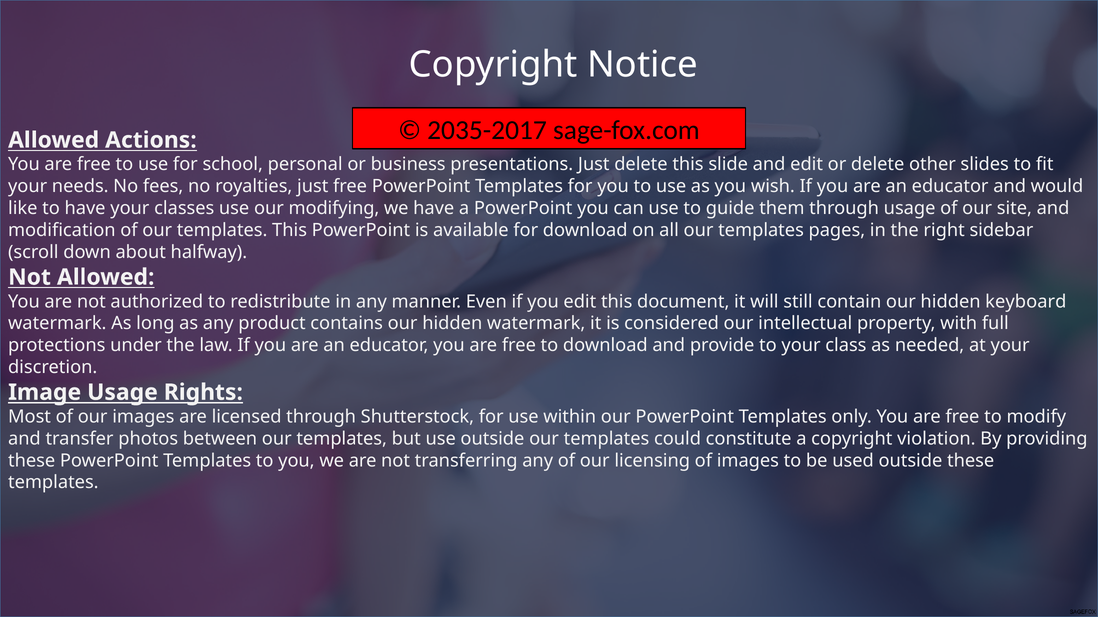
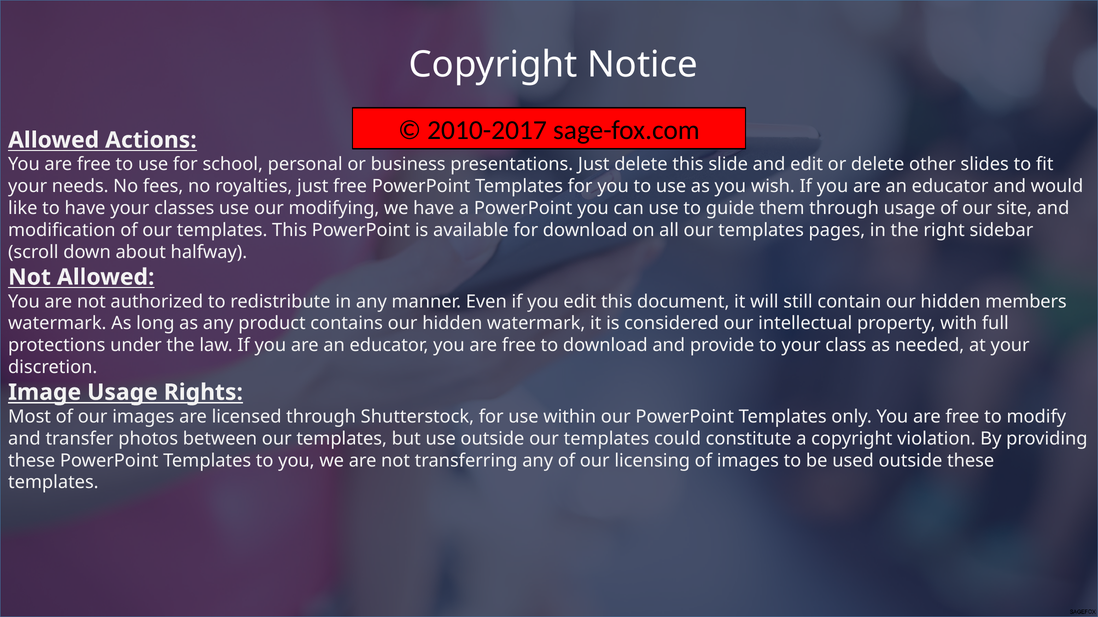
2035-2017: 2035-2017 -> 2010-2017
keyboard: keyboard -> members
